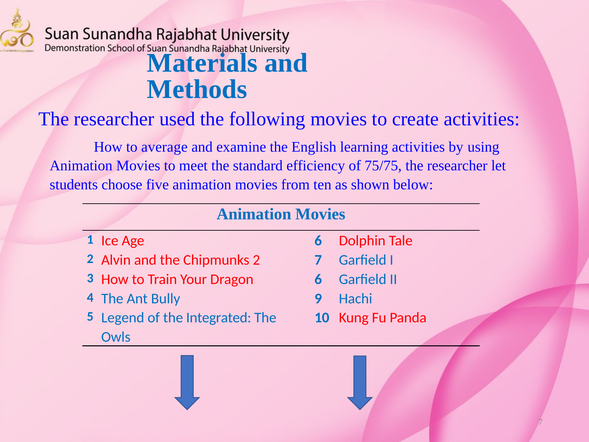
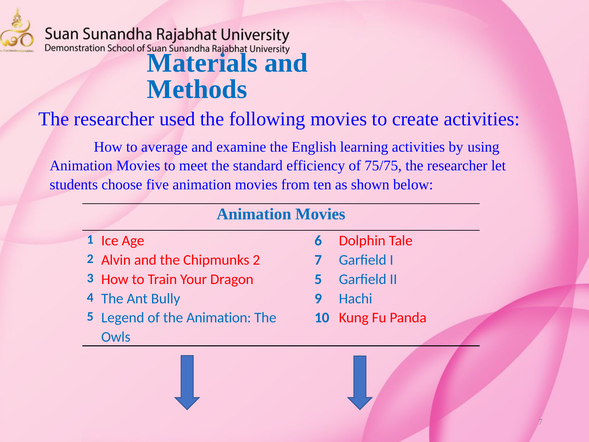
Dragon 6: 6 -> 5
the Integrated: Integrated -> Animation
